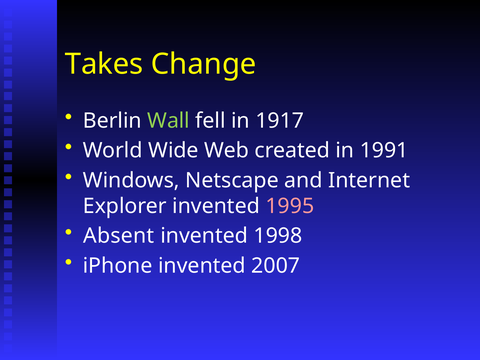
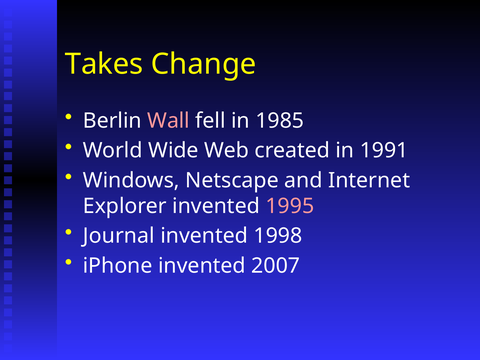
Wall colour: light green -> pink
1917: 1917 -> 1985
Absent: Absent -> Journal
